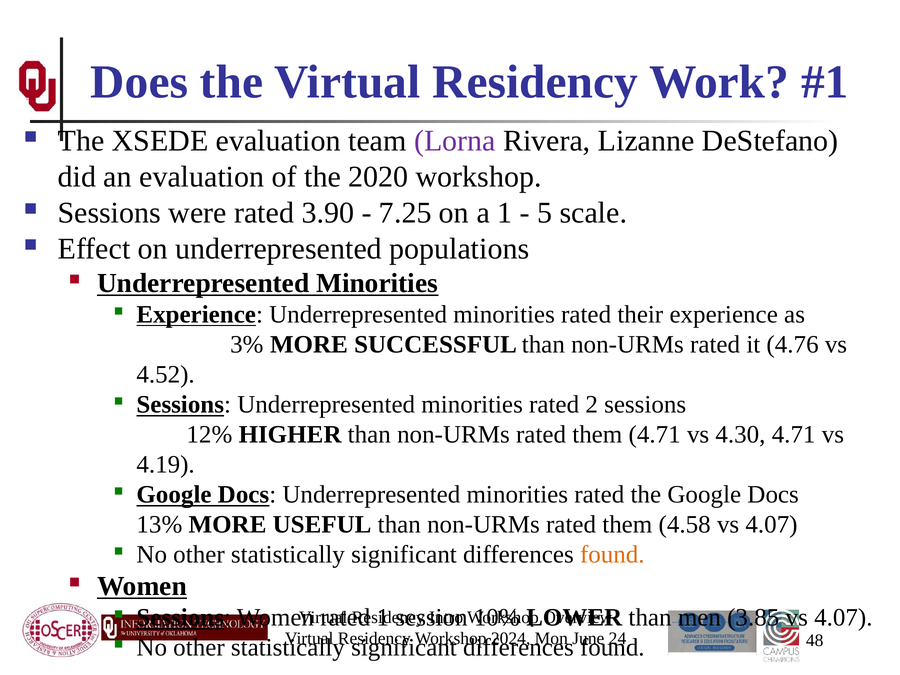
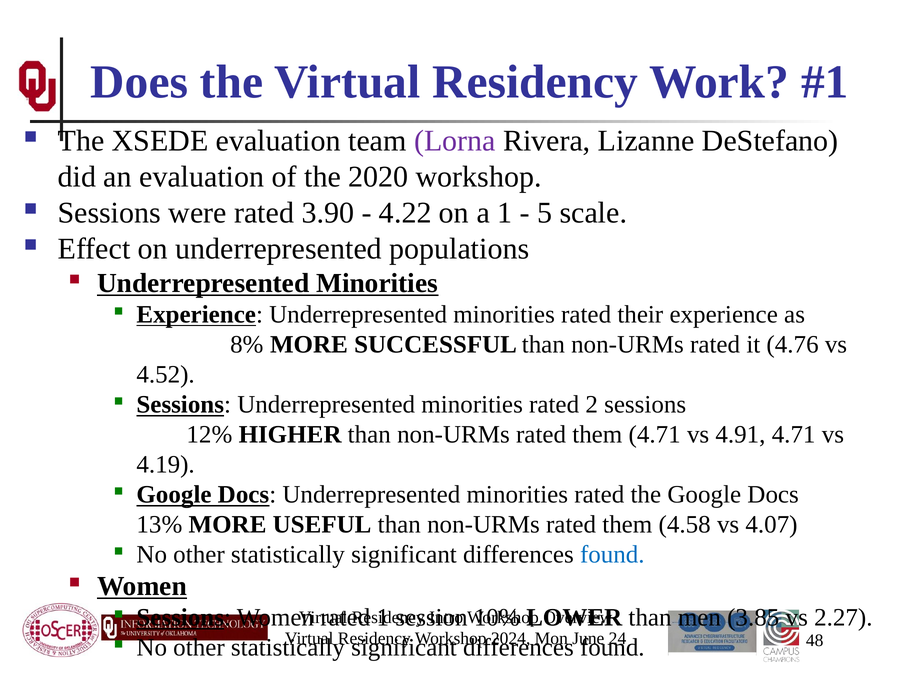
7.25: 7.25 -> 4.22
3%: 3% -> 8%
4.30: 4.30 -> 4.91
found at (612, 555) colour: orange -> blue
3.85 vs 4.07: 4.07 -> 2.27
